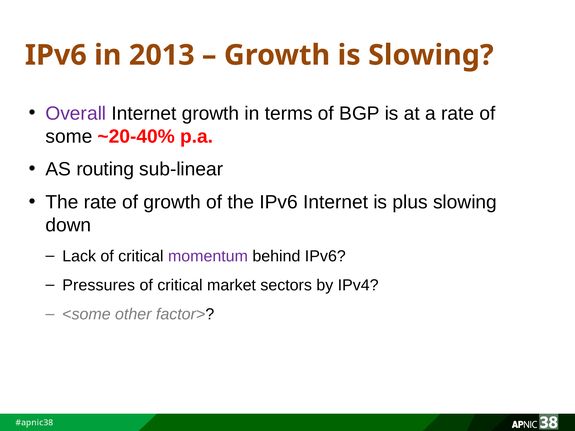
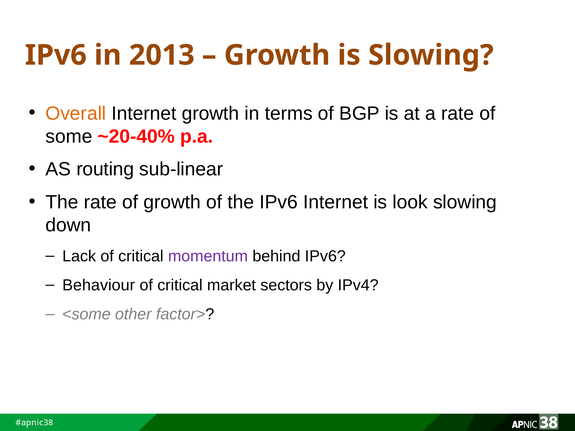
Overall colour: purple -> orange
plus: plus -> look
Pressures: Pressures -> Behaviour
